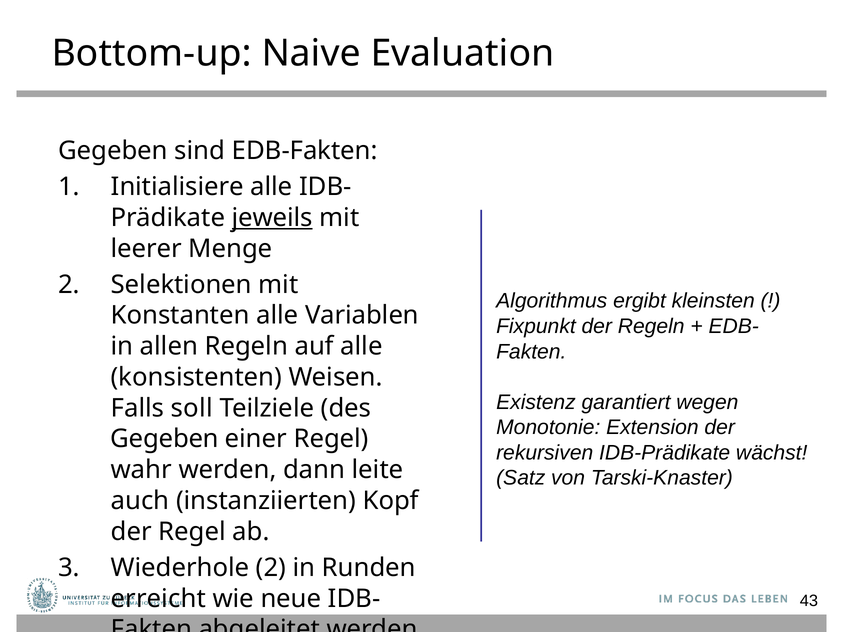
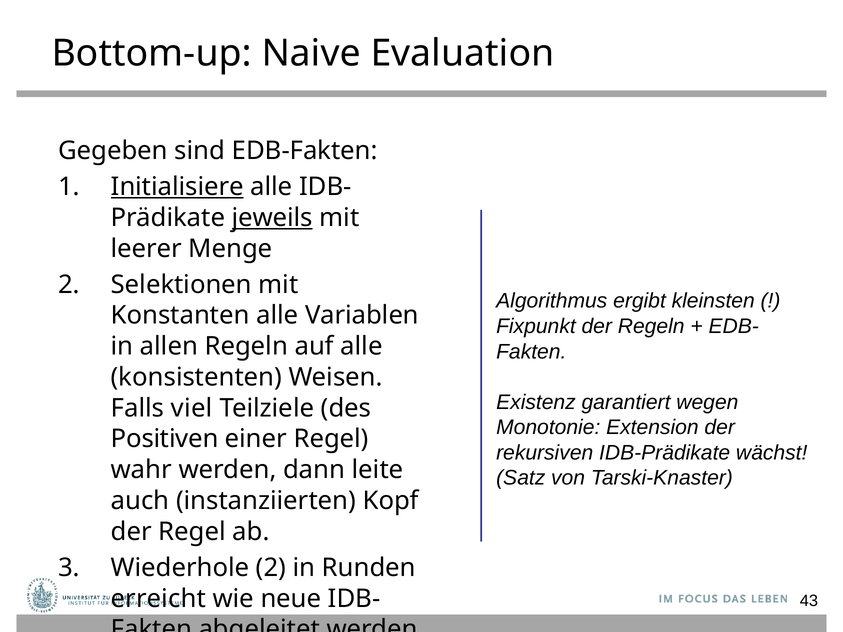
Initialisiere underline: none -> present
soll: soll -> viel
Gegeben at (165, 439): Gegeben -> Positiven
